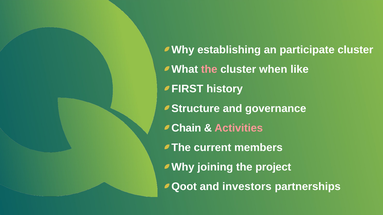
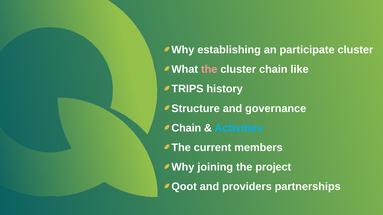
cluster when: when -> chain
FIRST: FIRST -> TRIPS
Activities colour: pink -> light blue
investors: investors -> providers
